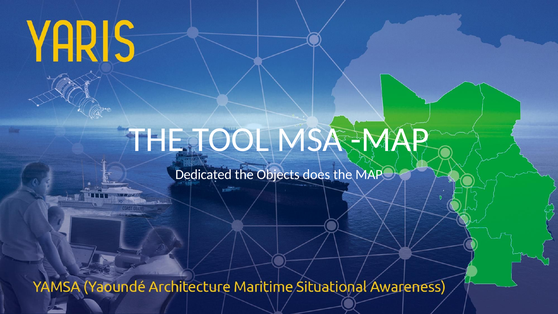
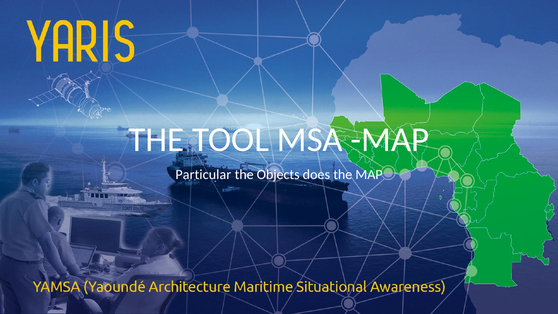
Dedicated: Dedicated -> Particular
